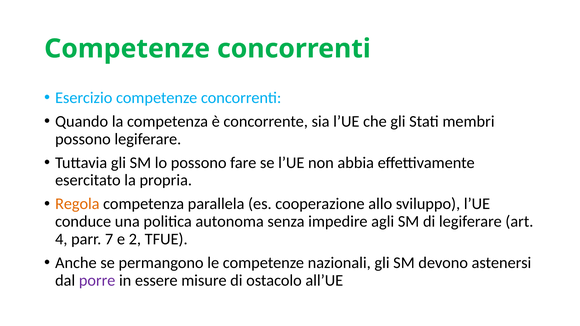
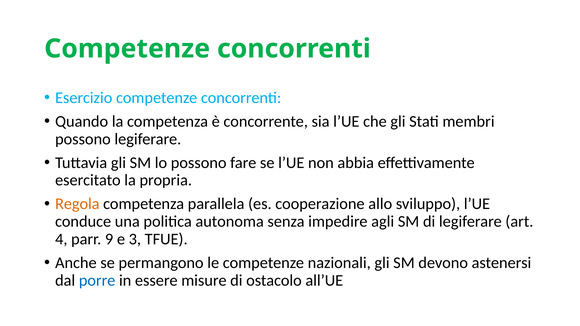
7: 7 -> 9
2: 2 -> 3
porre colour: purple -> blue
